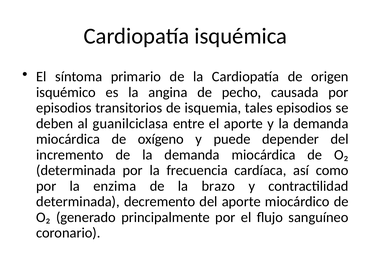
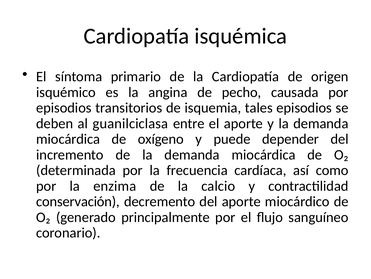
brazo: brazo -> calcio
determinada at (78, 201): determinada -> conservación
